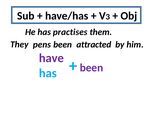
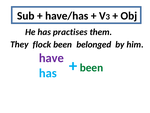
pens: pens -> flock
attracted: attracted -> belonged
been at (91, 67) colour: purple -> green
